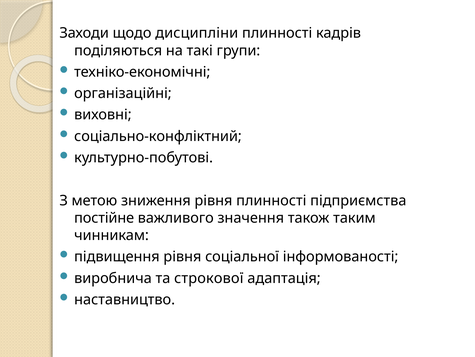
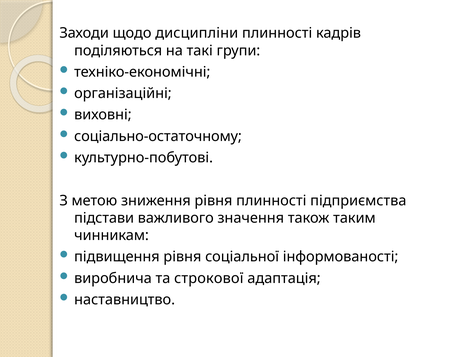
соціально-конфліктний: соціально-конфліктний -> соціально-остаточному
постійне: постійне -> підстави
